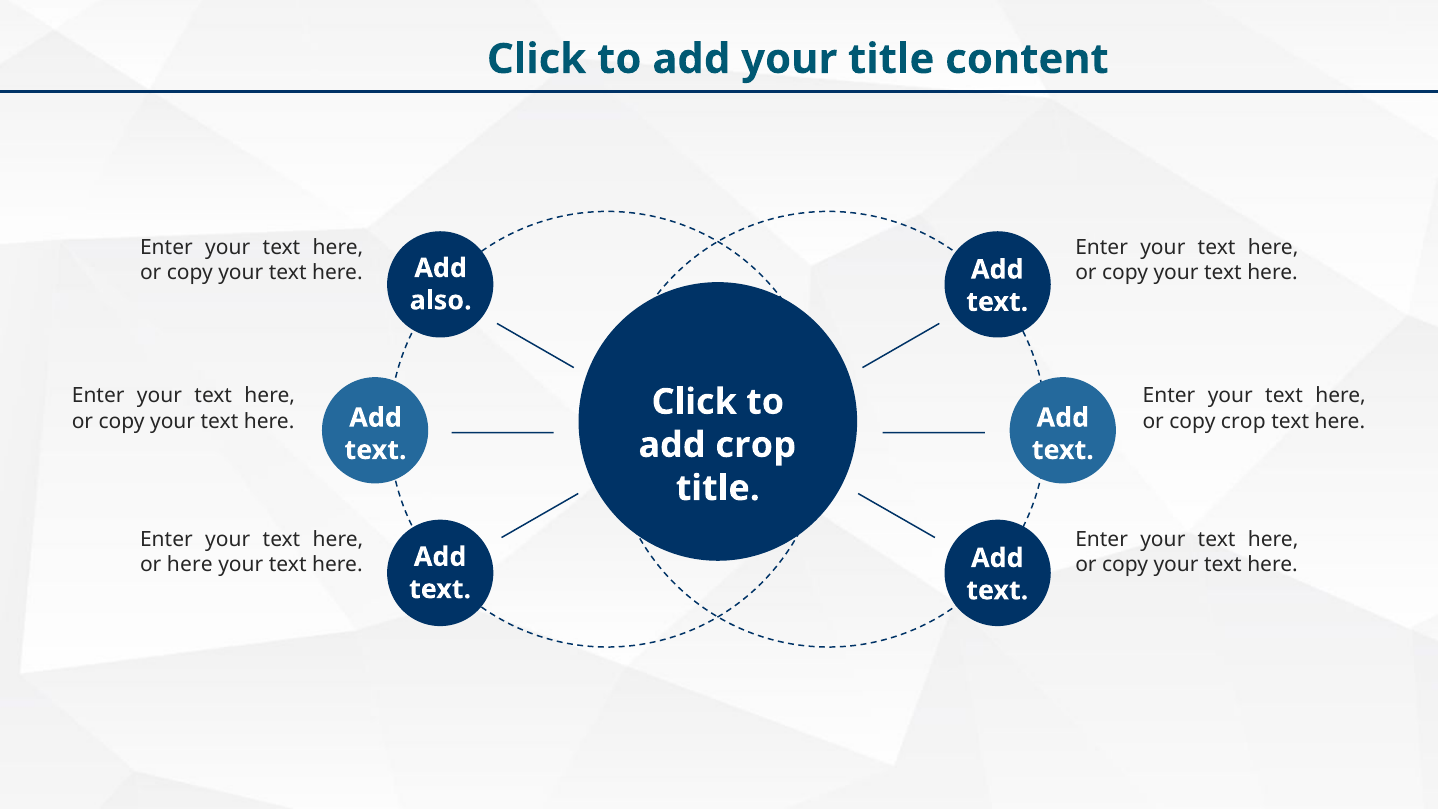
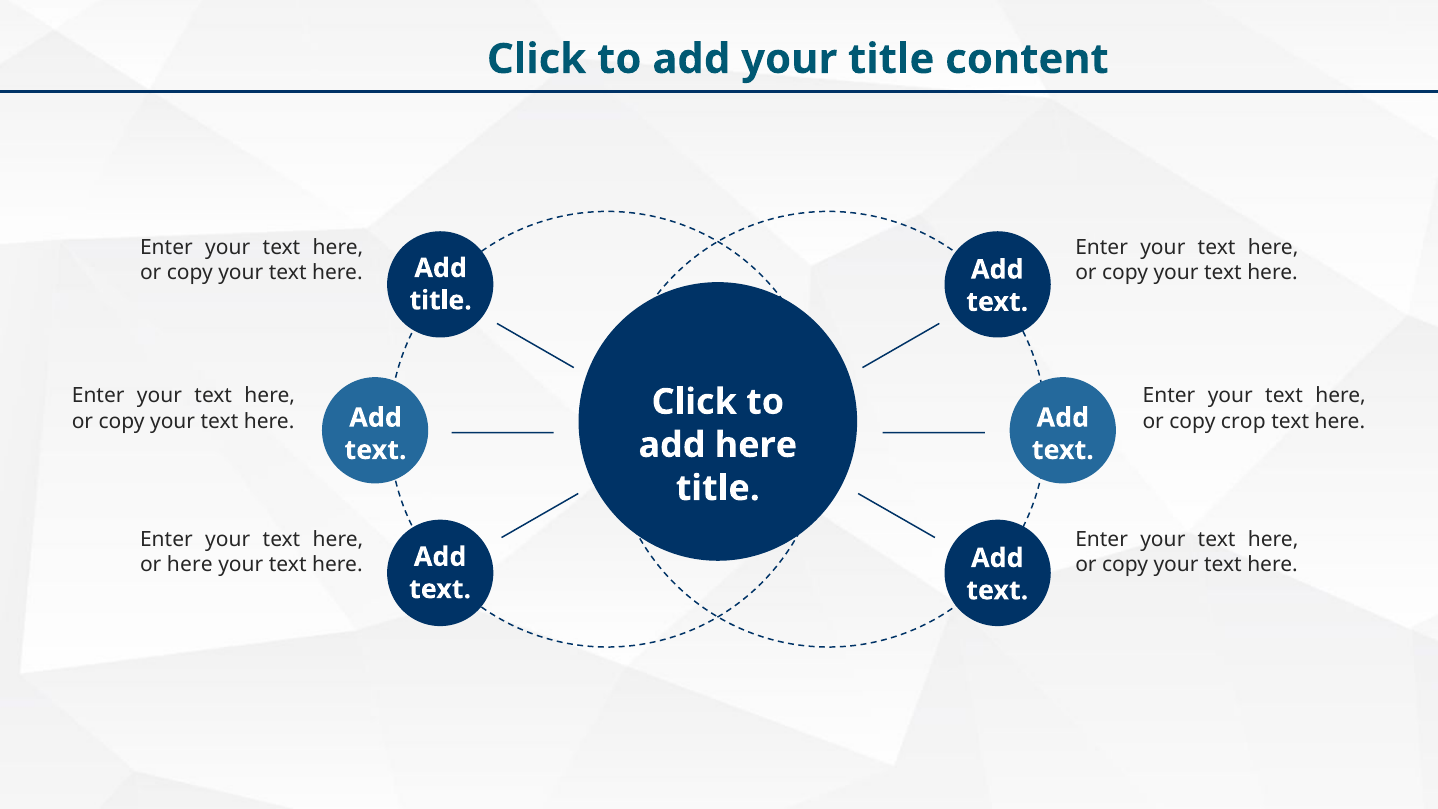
also at (441, 300): also -> title
add crop: crop -> here
